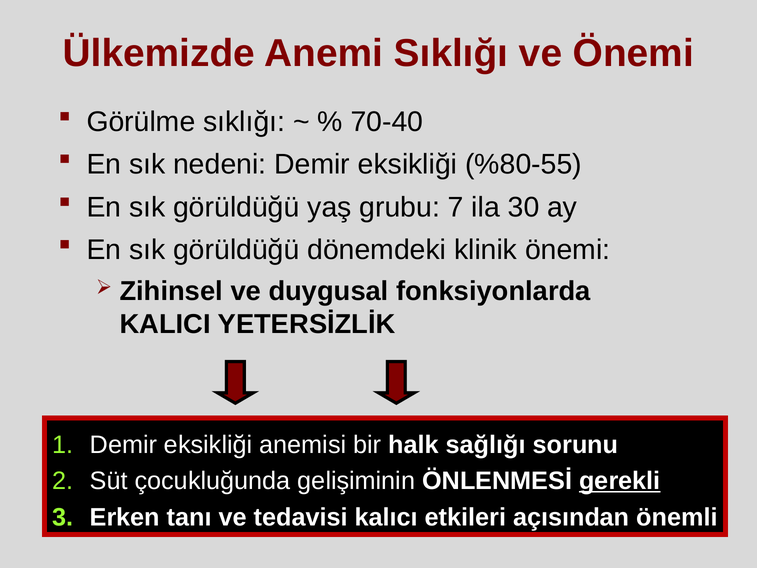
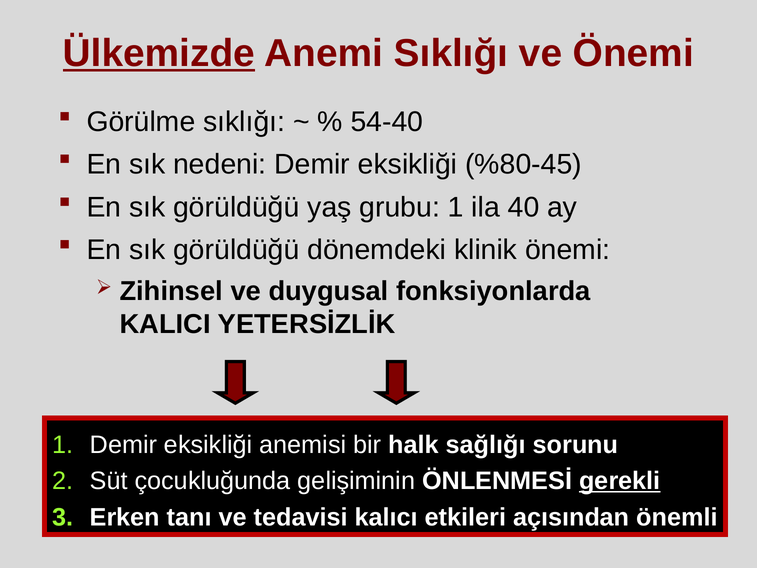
Ülkemizde underline: none -> present
70-40: 70-40 -> 54-40
%80-55: %80-55 -> %80-45
grubu 7: 7 -> 1
30: 30 -> 40
